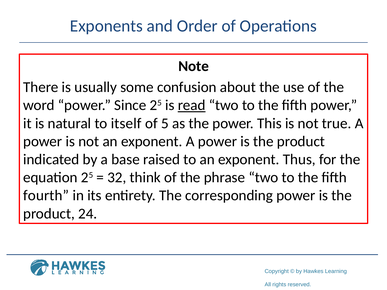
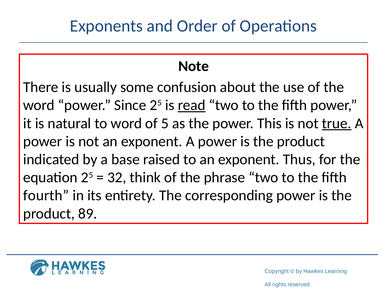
to itself: itself -> word
true underline: none -> present
24: 24 -> 89
